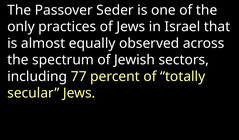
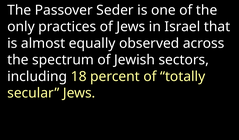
77: 77 -> 18
